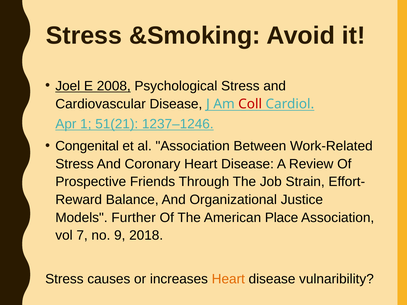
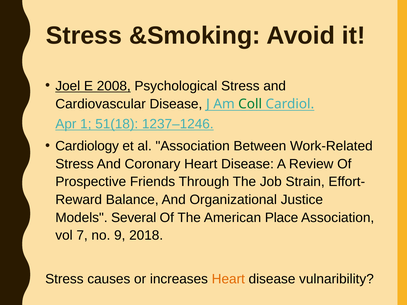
Coll colour: red -> green
51(21: 51(21 -> 51(18
Congenital: Congenital -> Cardiology
Further: Further -> Several
